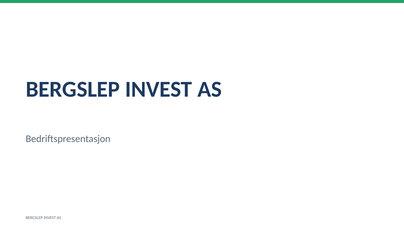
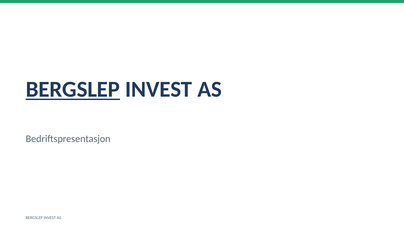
BERGSLEP at (73, 90) underline: none -> present
